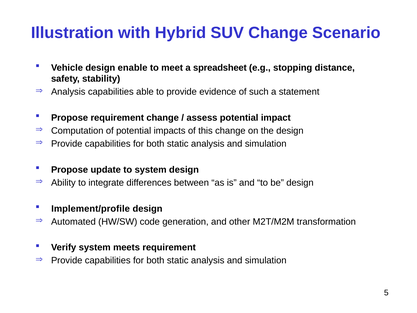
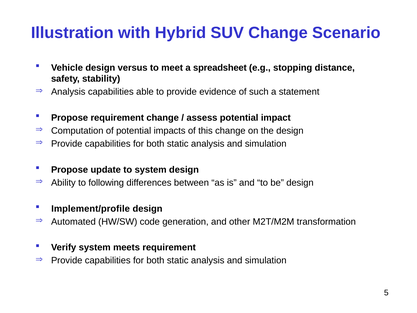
enable: enable -> versus
integrate: integrate -> following
